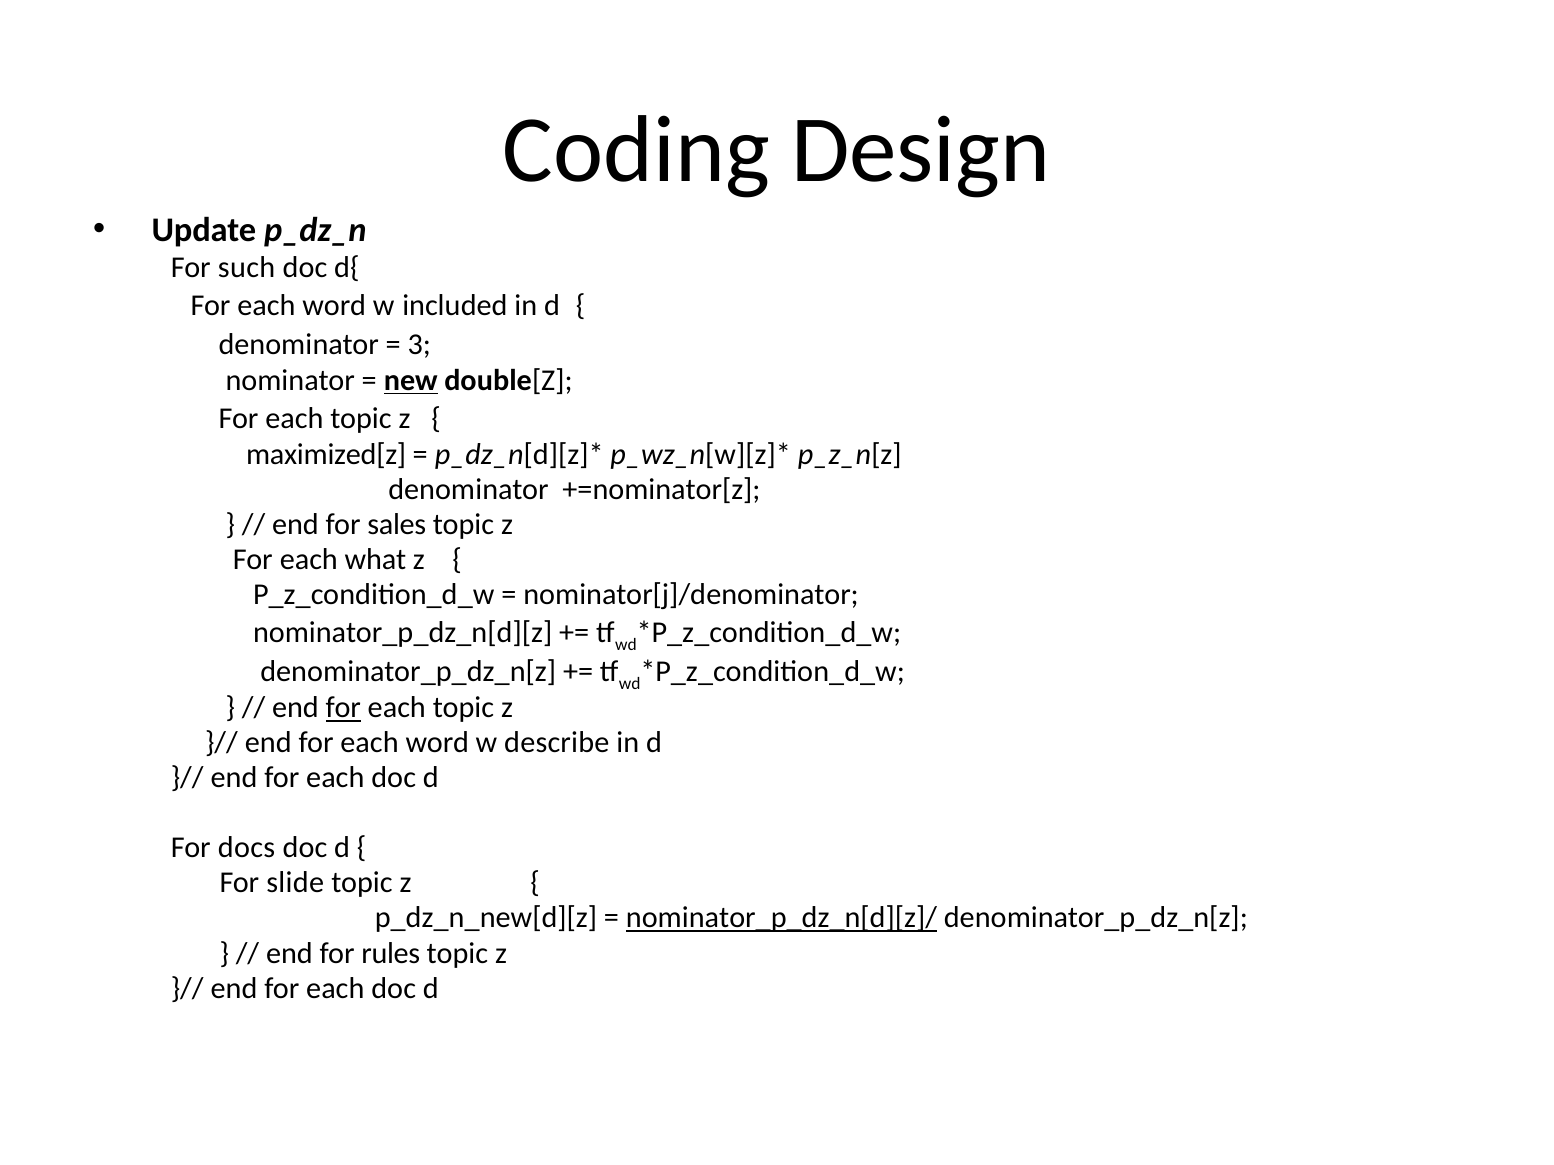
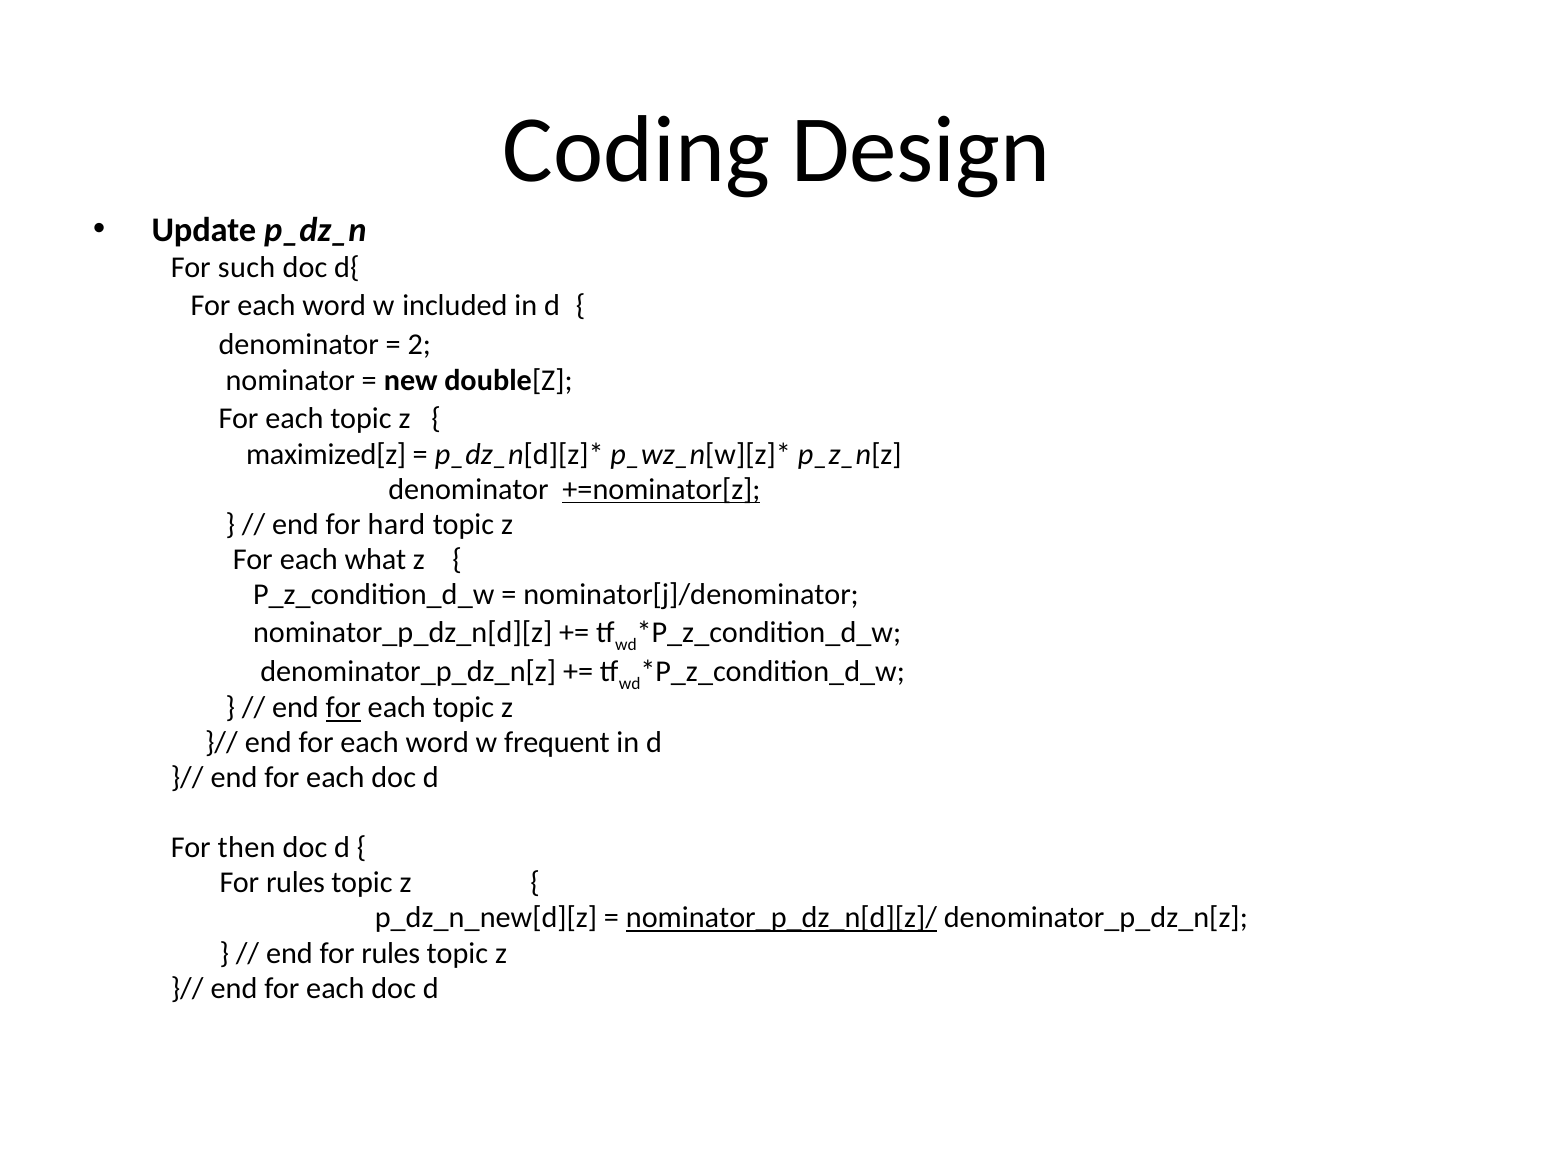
3: 3 -> 2
new underline: present -> none
+=nominator[z underline: none -> present
sales: sales -> hard
describe: describe -> frequent
docs: docs -> then
slide at (295, 883): slide -> rules
